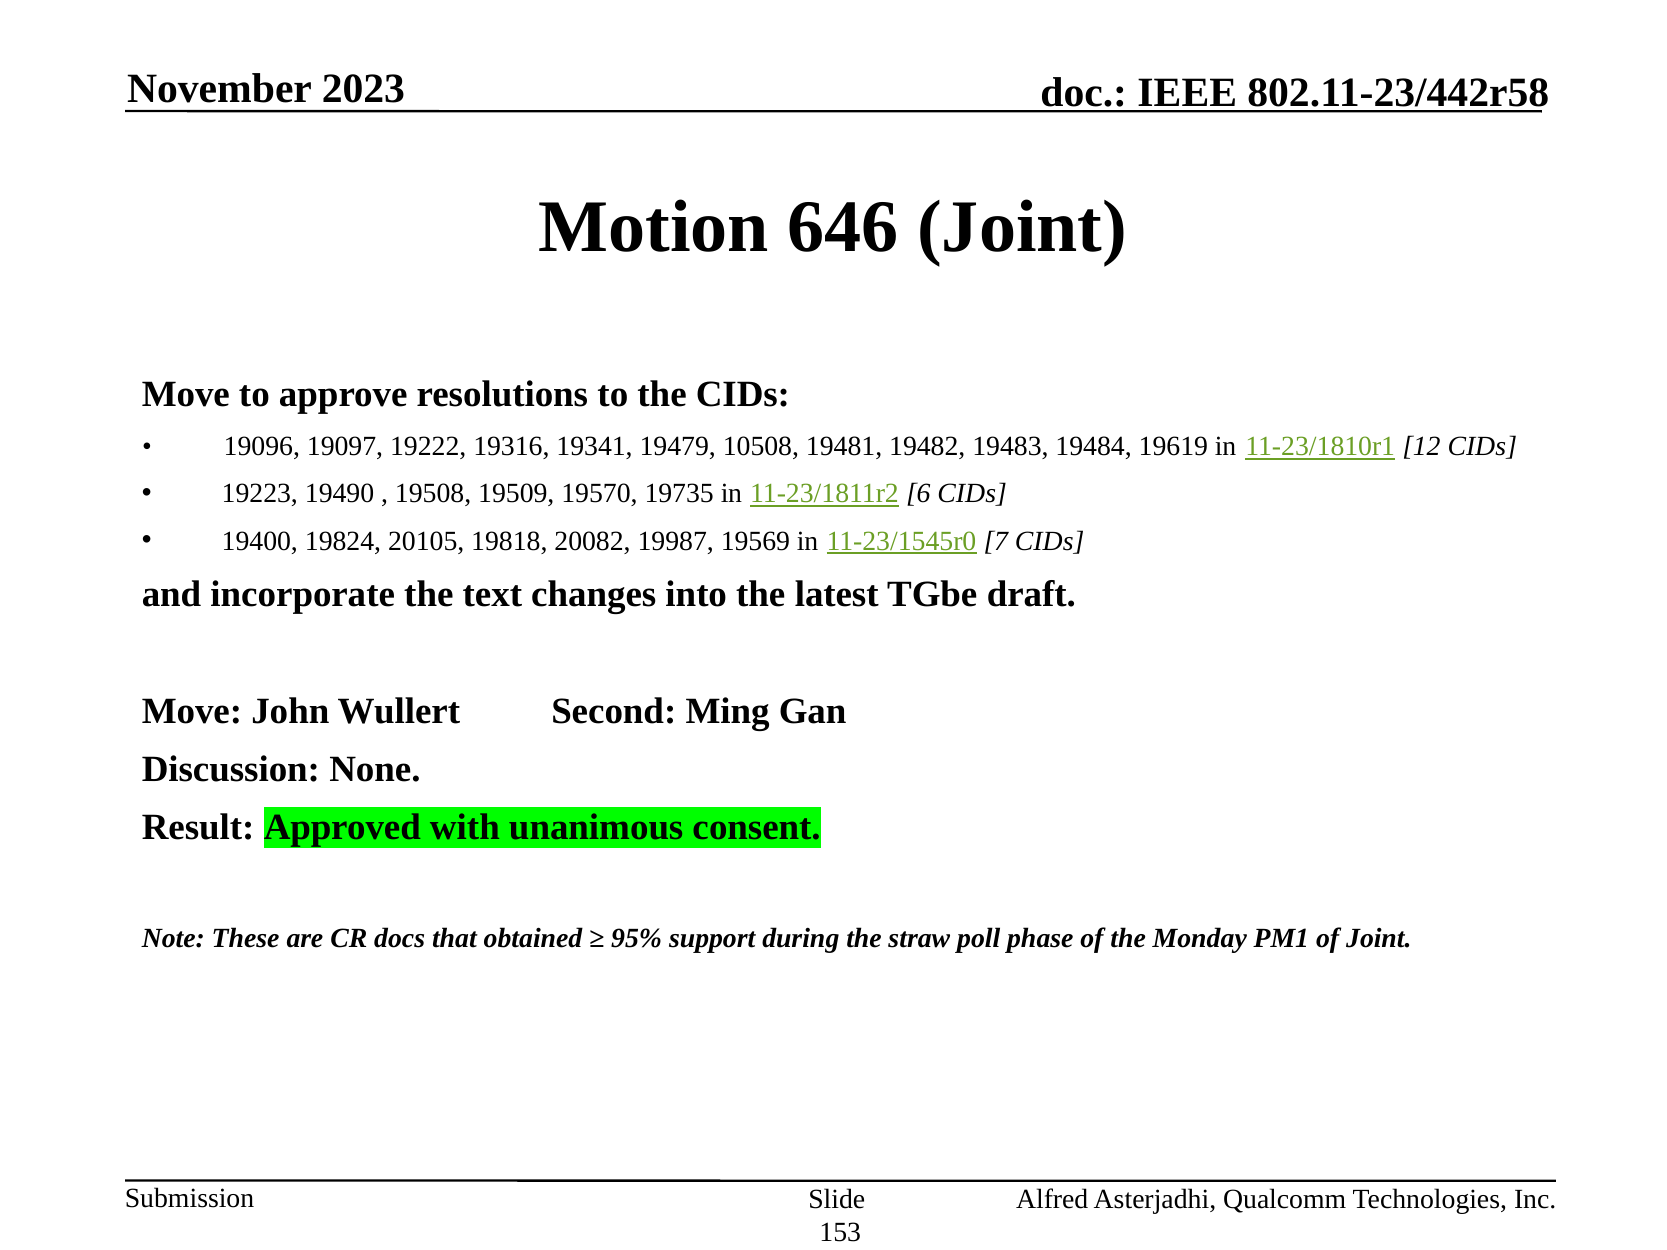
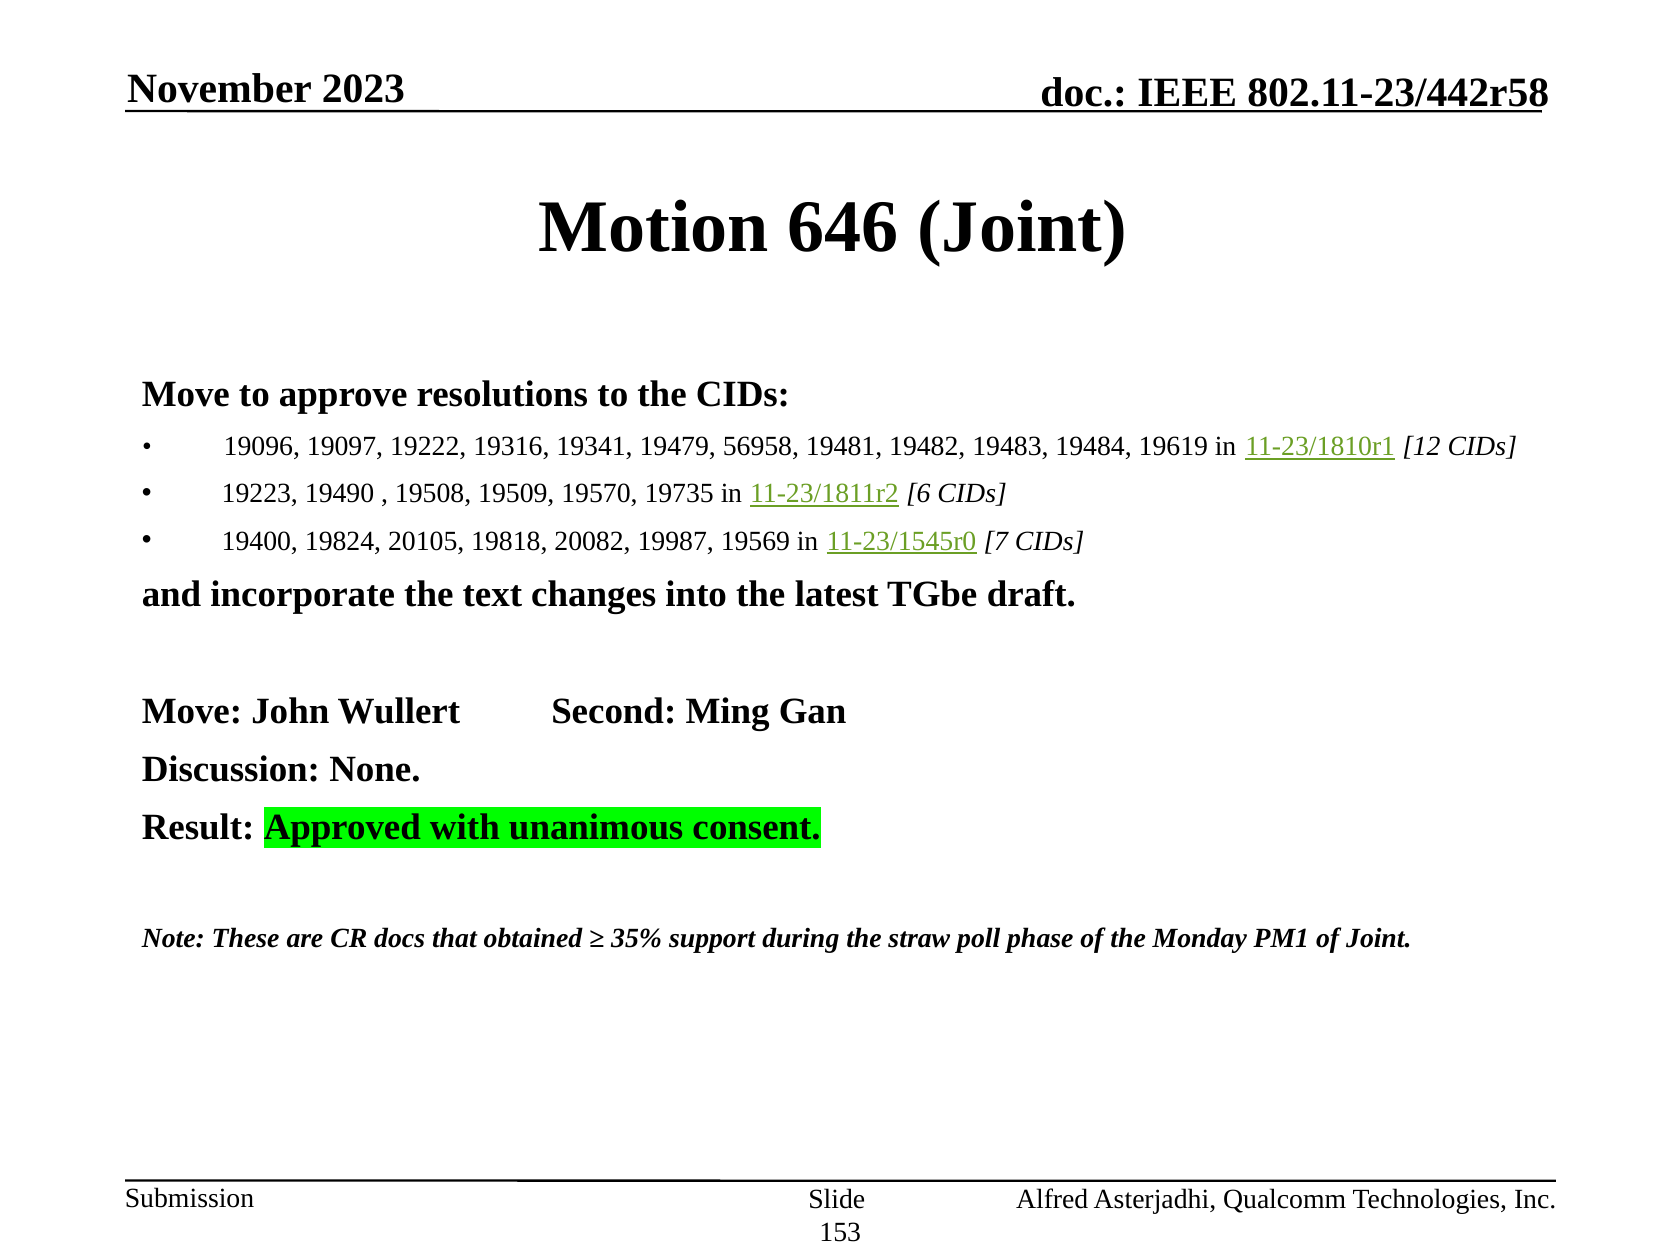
10508: 10508 -> 56958
95%: 95% -> 35%
